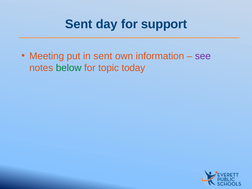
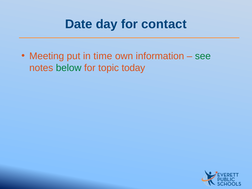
Sent at (79, 24): Sent -> Date
support: support -> contact
in sent: sent -> time
see colour: purple -> green
